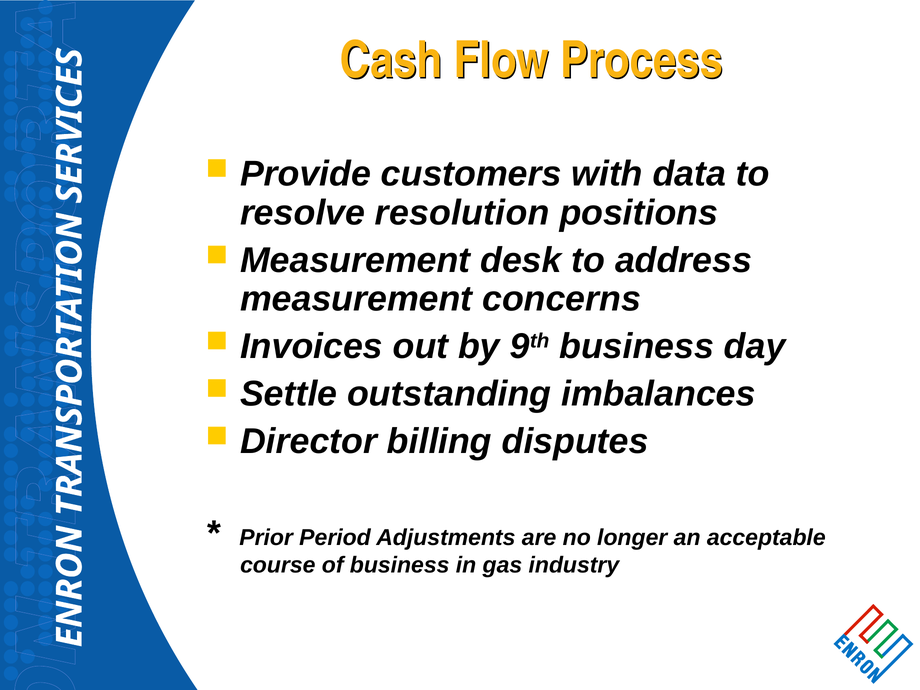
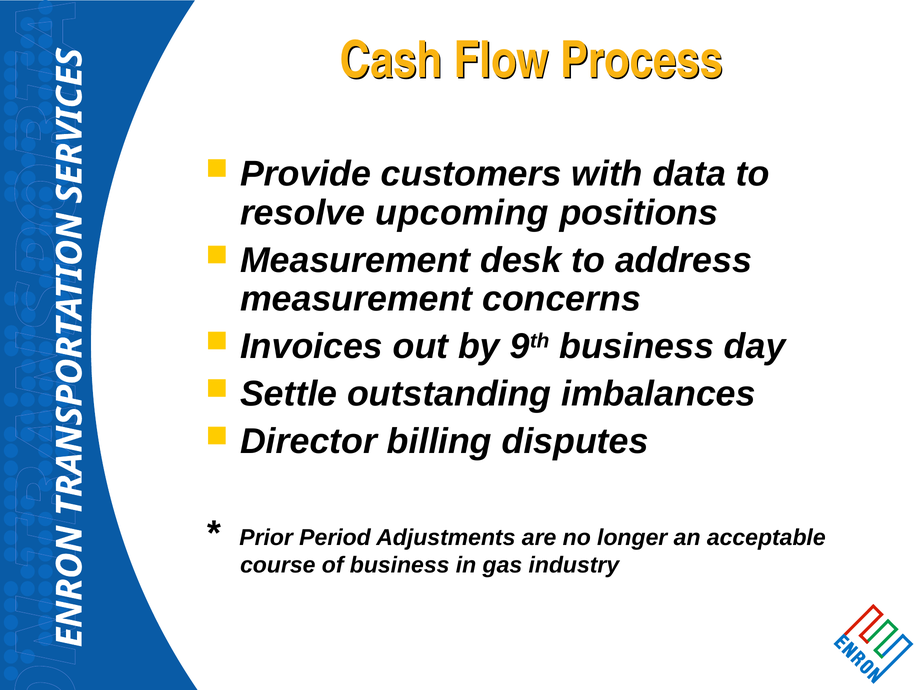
resolution: resolution -> upcoming
